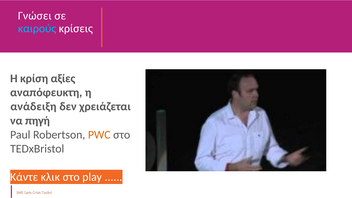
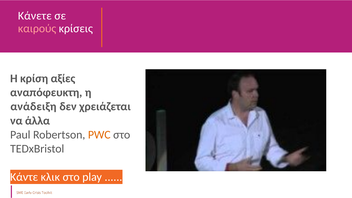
Γνώσει: Γνώσει -> Κάνετε
καιρούς colour: light blue -> pink
πηγή: πηγή -> άλλα
